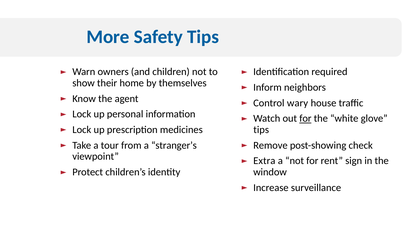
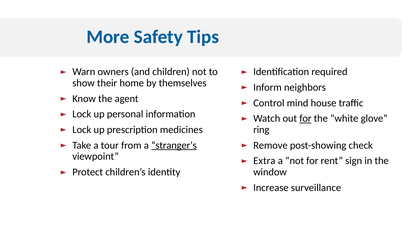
wary: wary -> mind
tips at (261, 130): tips -> ring
stranger’s underline: none -> present
